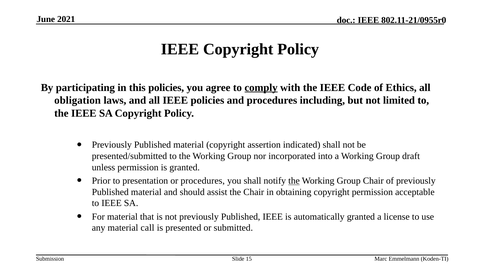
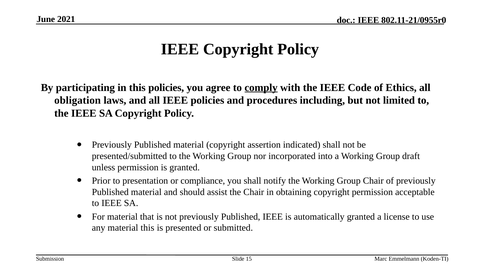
or procedures: procedures -> compliance
the at (294, 181) underline: present -> none
material call: call -> this
